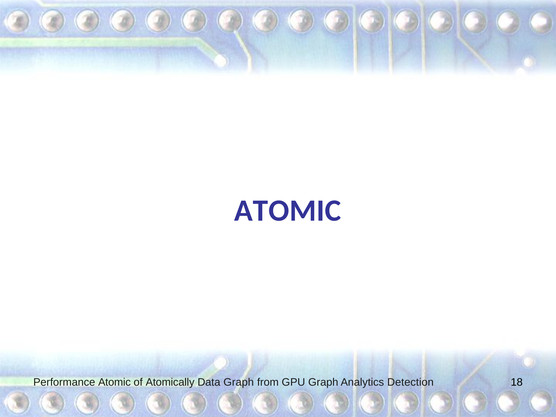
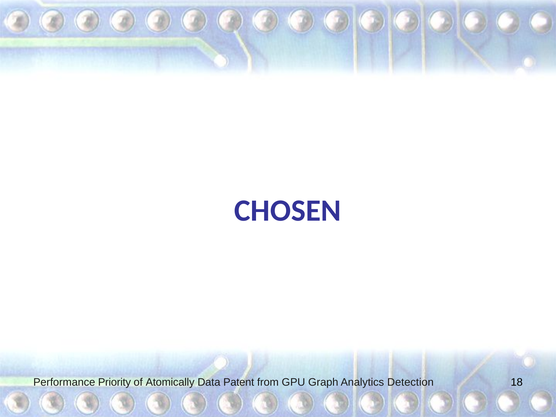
ATOMIC at (288, 211): ATOMIC -> CHOSEN
Performance Atomic: Atomic -> Priority
Data Graph: Graph -> Patent
